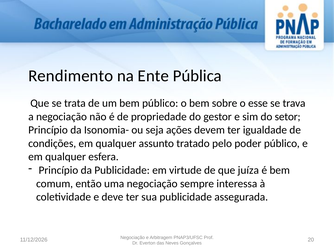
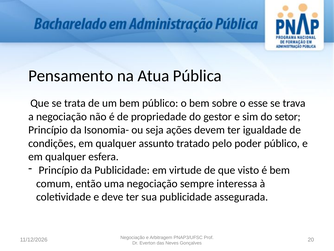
Rendimento: Rendimento -> Pensamento
Ente: Ente -> Atua
juíza: juíza -> visto
